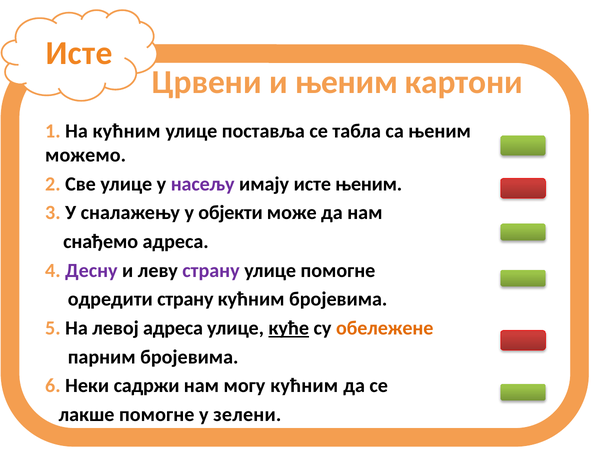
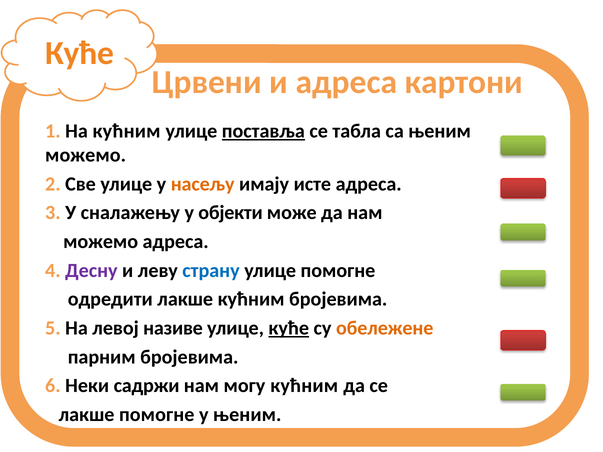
Исте at (79, 53): Исте -> Куће
и њеним: њеним -> адреса
поставља underline: none -> present
насељу colour: purple -> orange
исте њеним: њеним -> адреса
снађемо at (101, 242): снађемо -> можемо
страну at (211, 271) colour: purple -> blue
одредити страну: страну -> лакше
левој адреса: адреса -> називе
у зелени: зелени -> њеним
